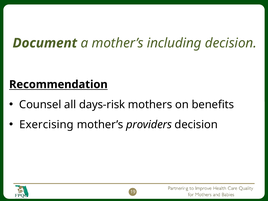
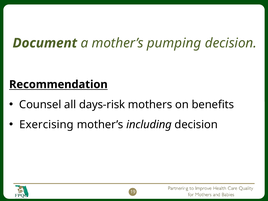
including: including -> pumping
providers: providers -> including
